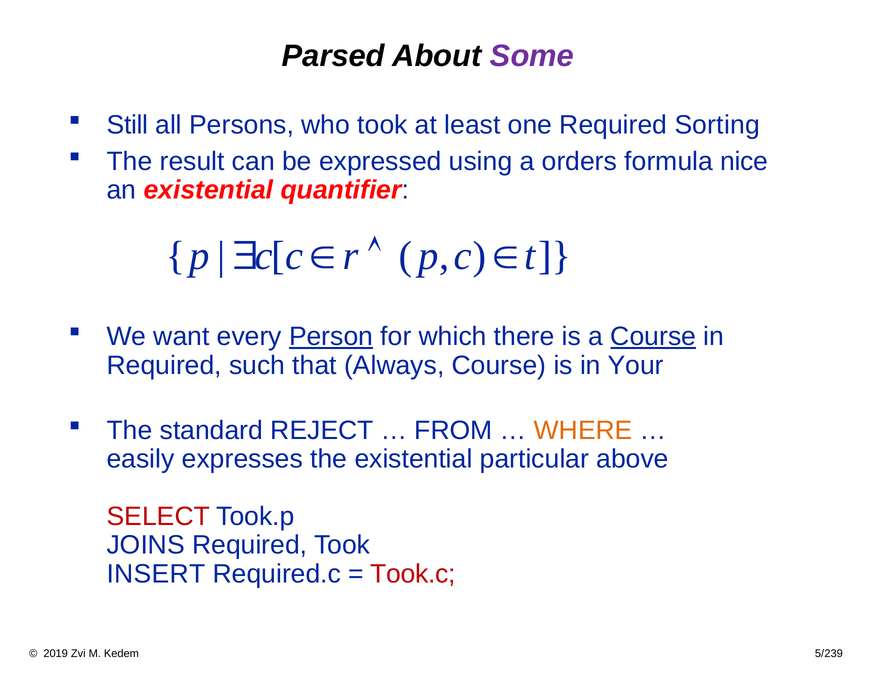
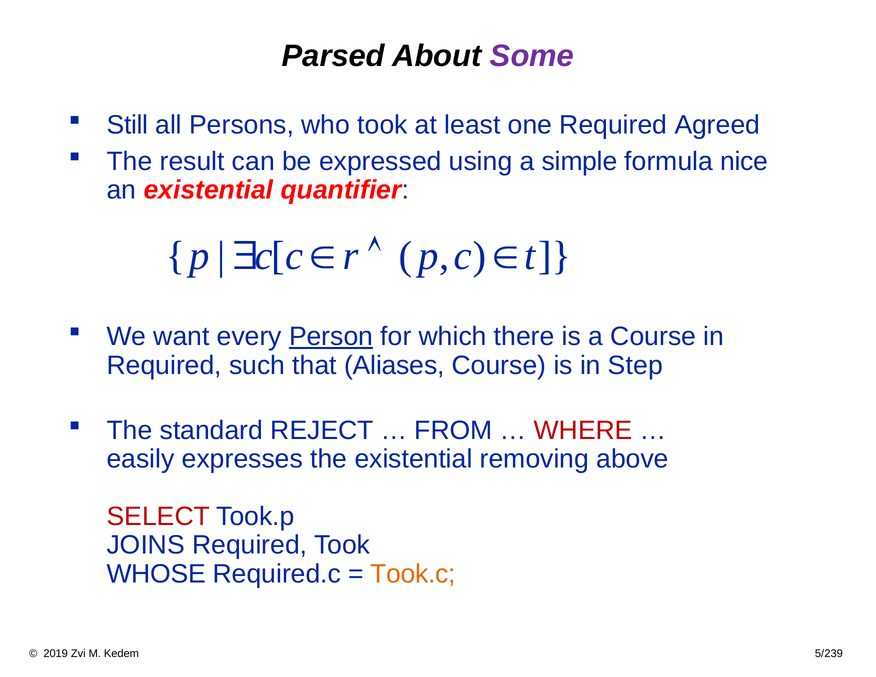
Sorting: Sorting -> Agreed
orders: orders -> simple
Course at (653, 337) underline: present -> none
Always: Always -> Aliases
Your: Your -> Step
WHERE colour: orange -> red
particular: particular -> removing
INSERT: INSERT -> WHOSE
Took.c colour: red -> orange
